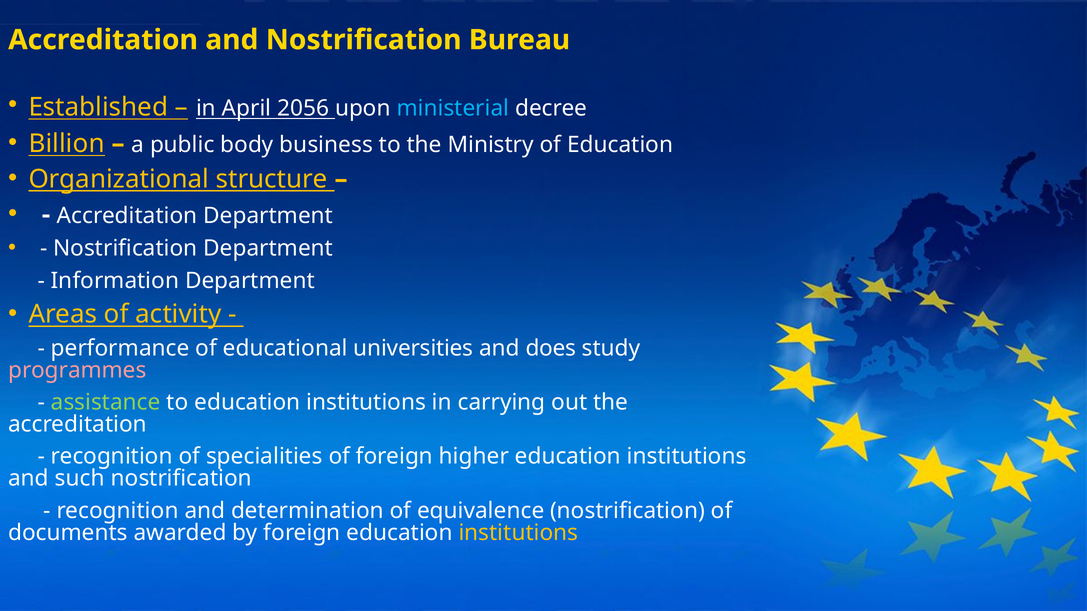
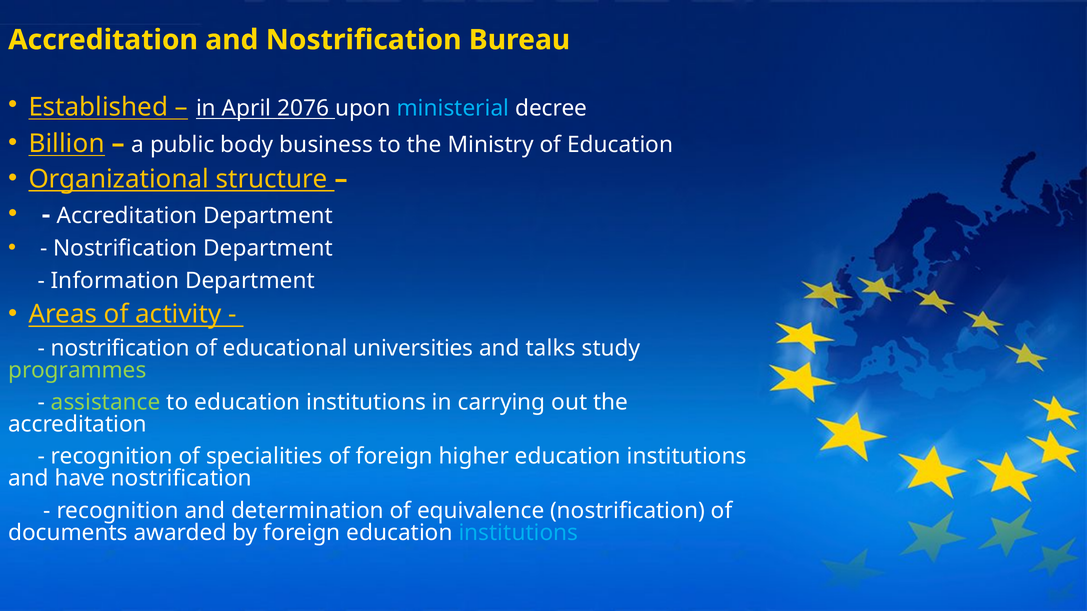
2056: 2056 -> 2076
performance at (120, 348): performance -> nostrification
does: does -> talks
programmes colour: pink -> light green
such: such -> have
institutions at (518, 533) colour: yellow -> light blue
